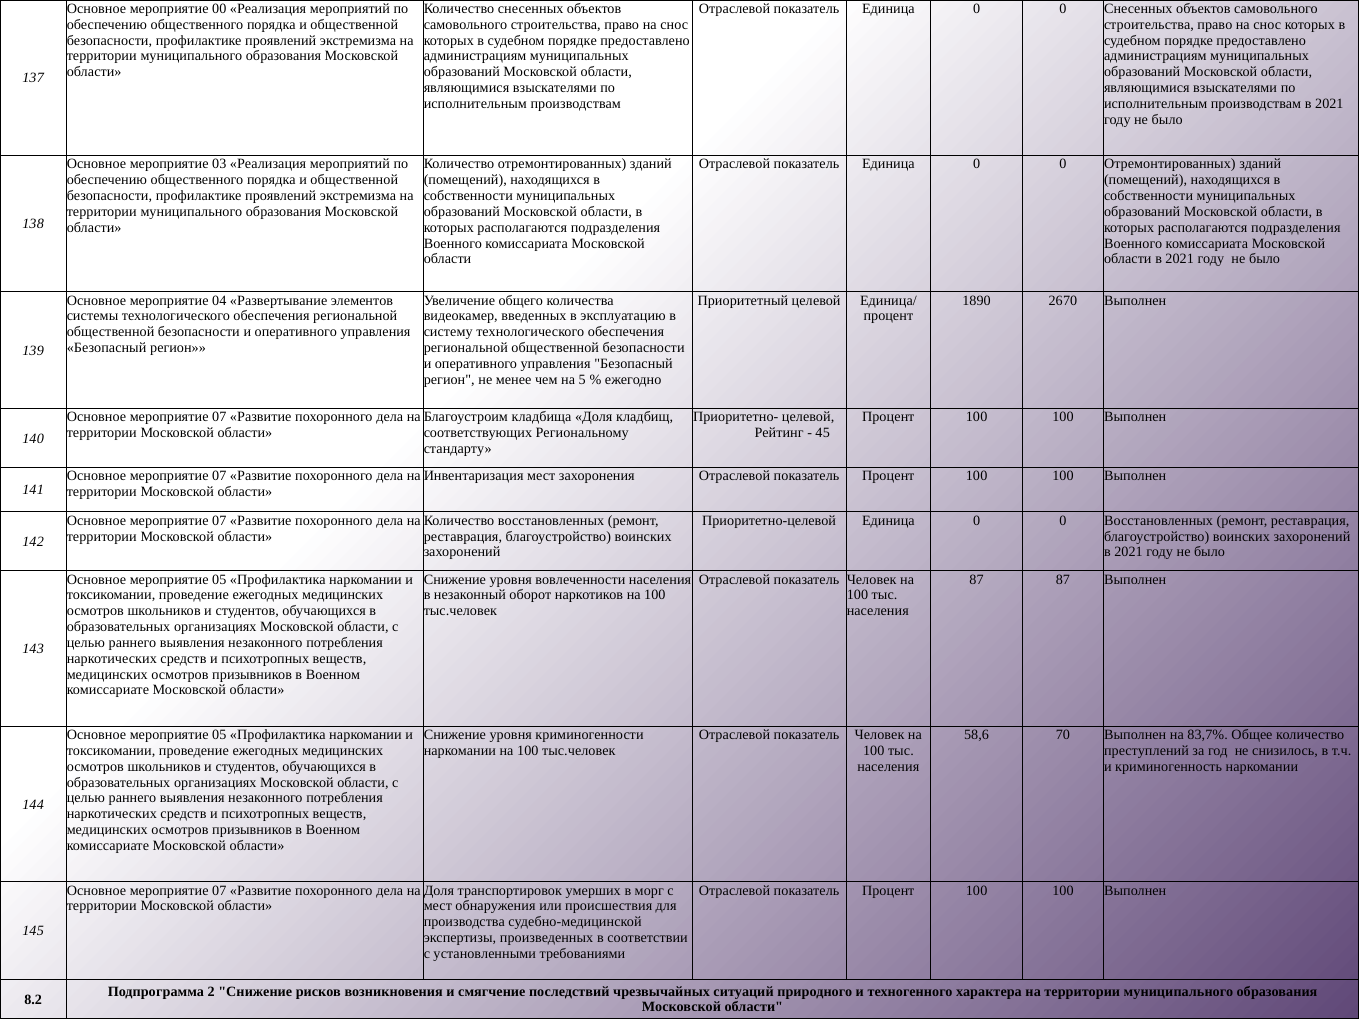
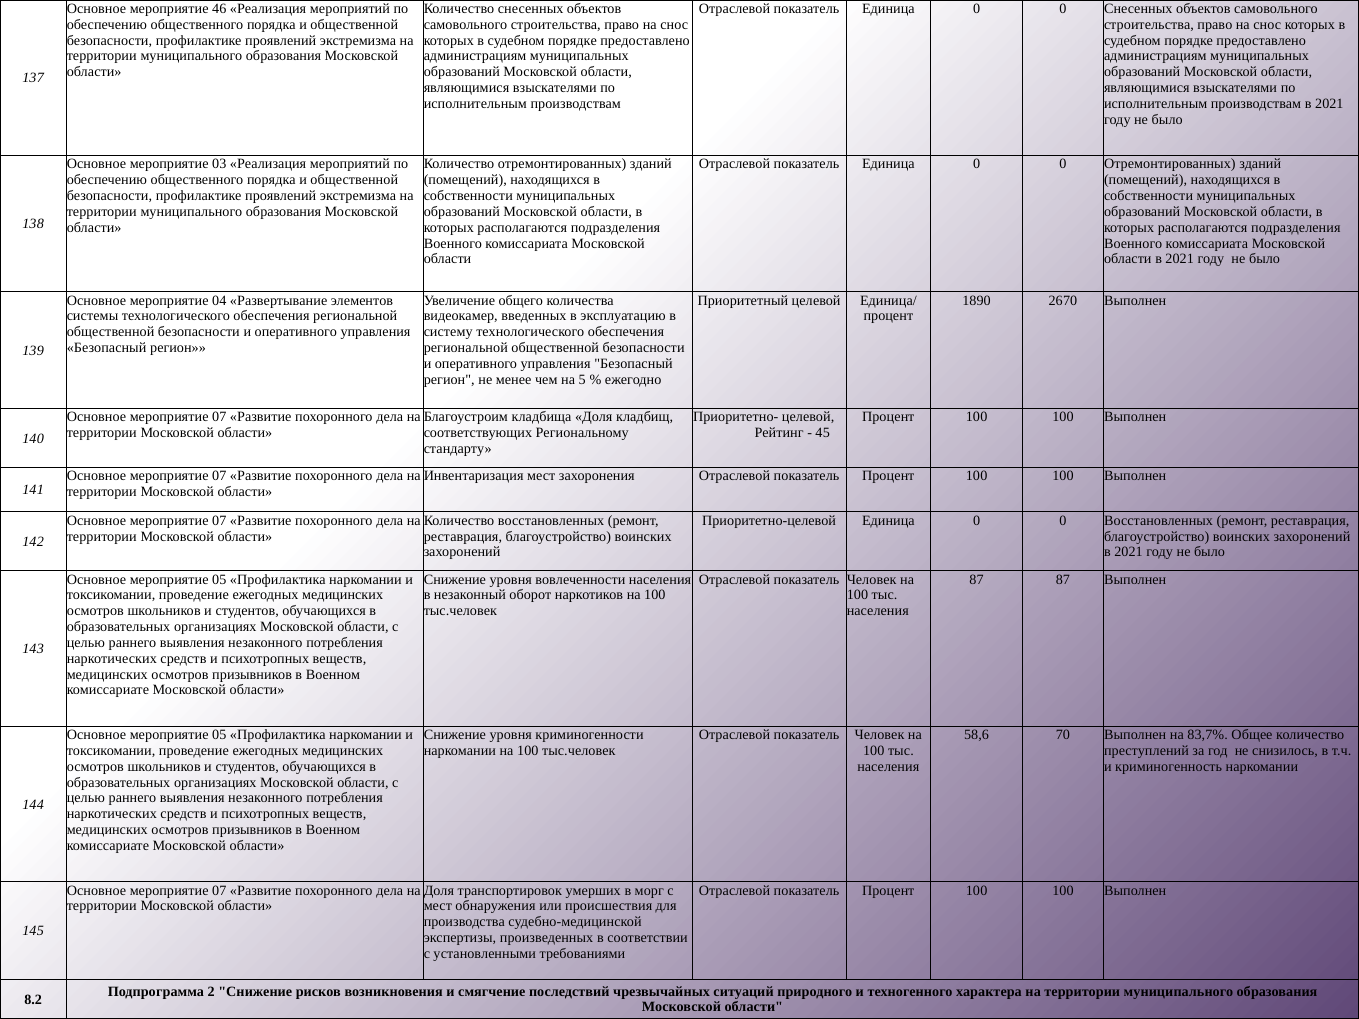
00: 00 -> 46
